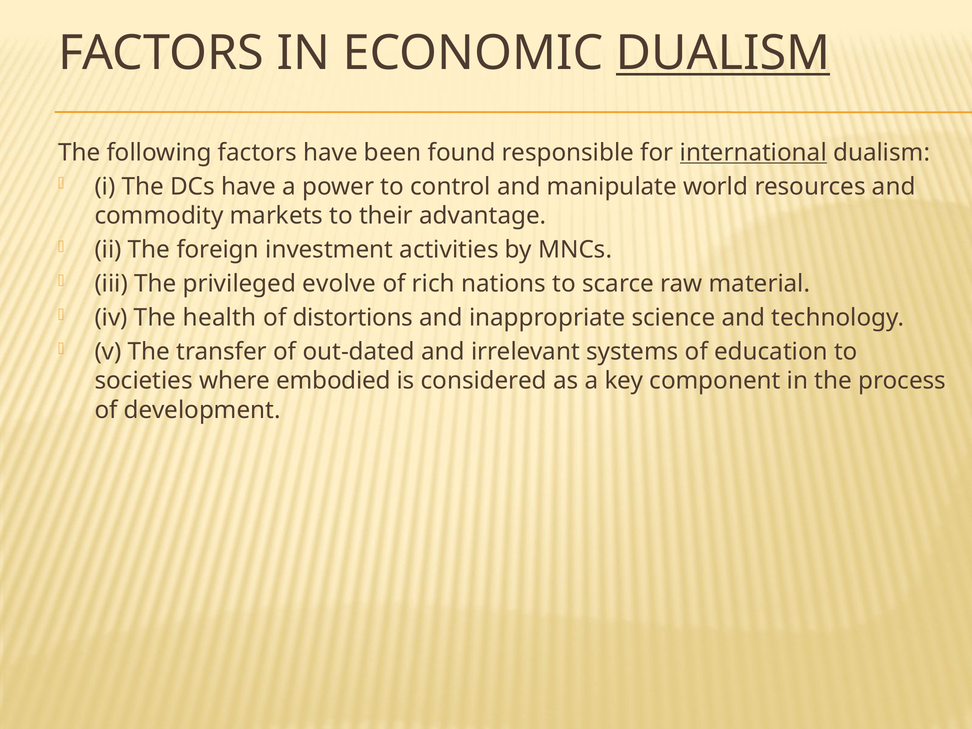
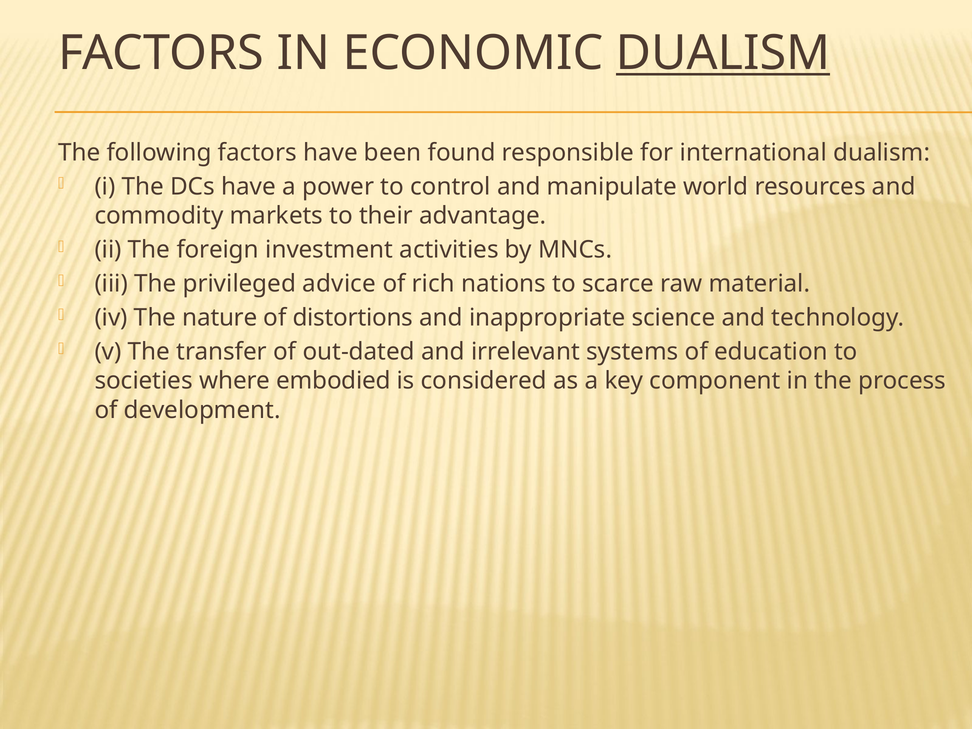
international underline: present -> none
evolve: evolve -> advice
health: health -> nature
